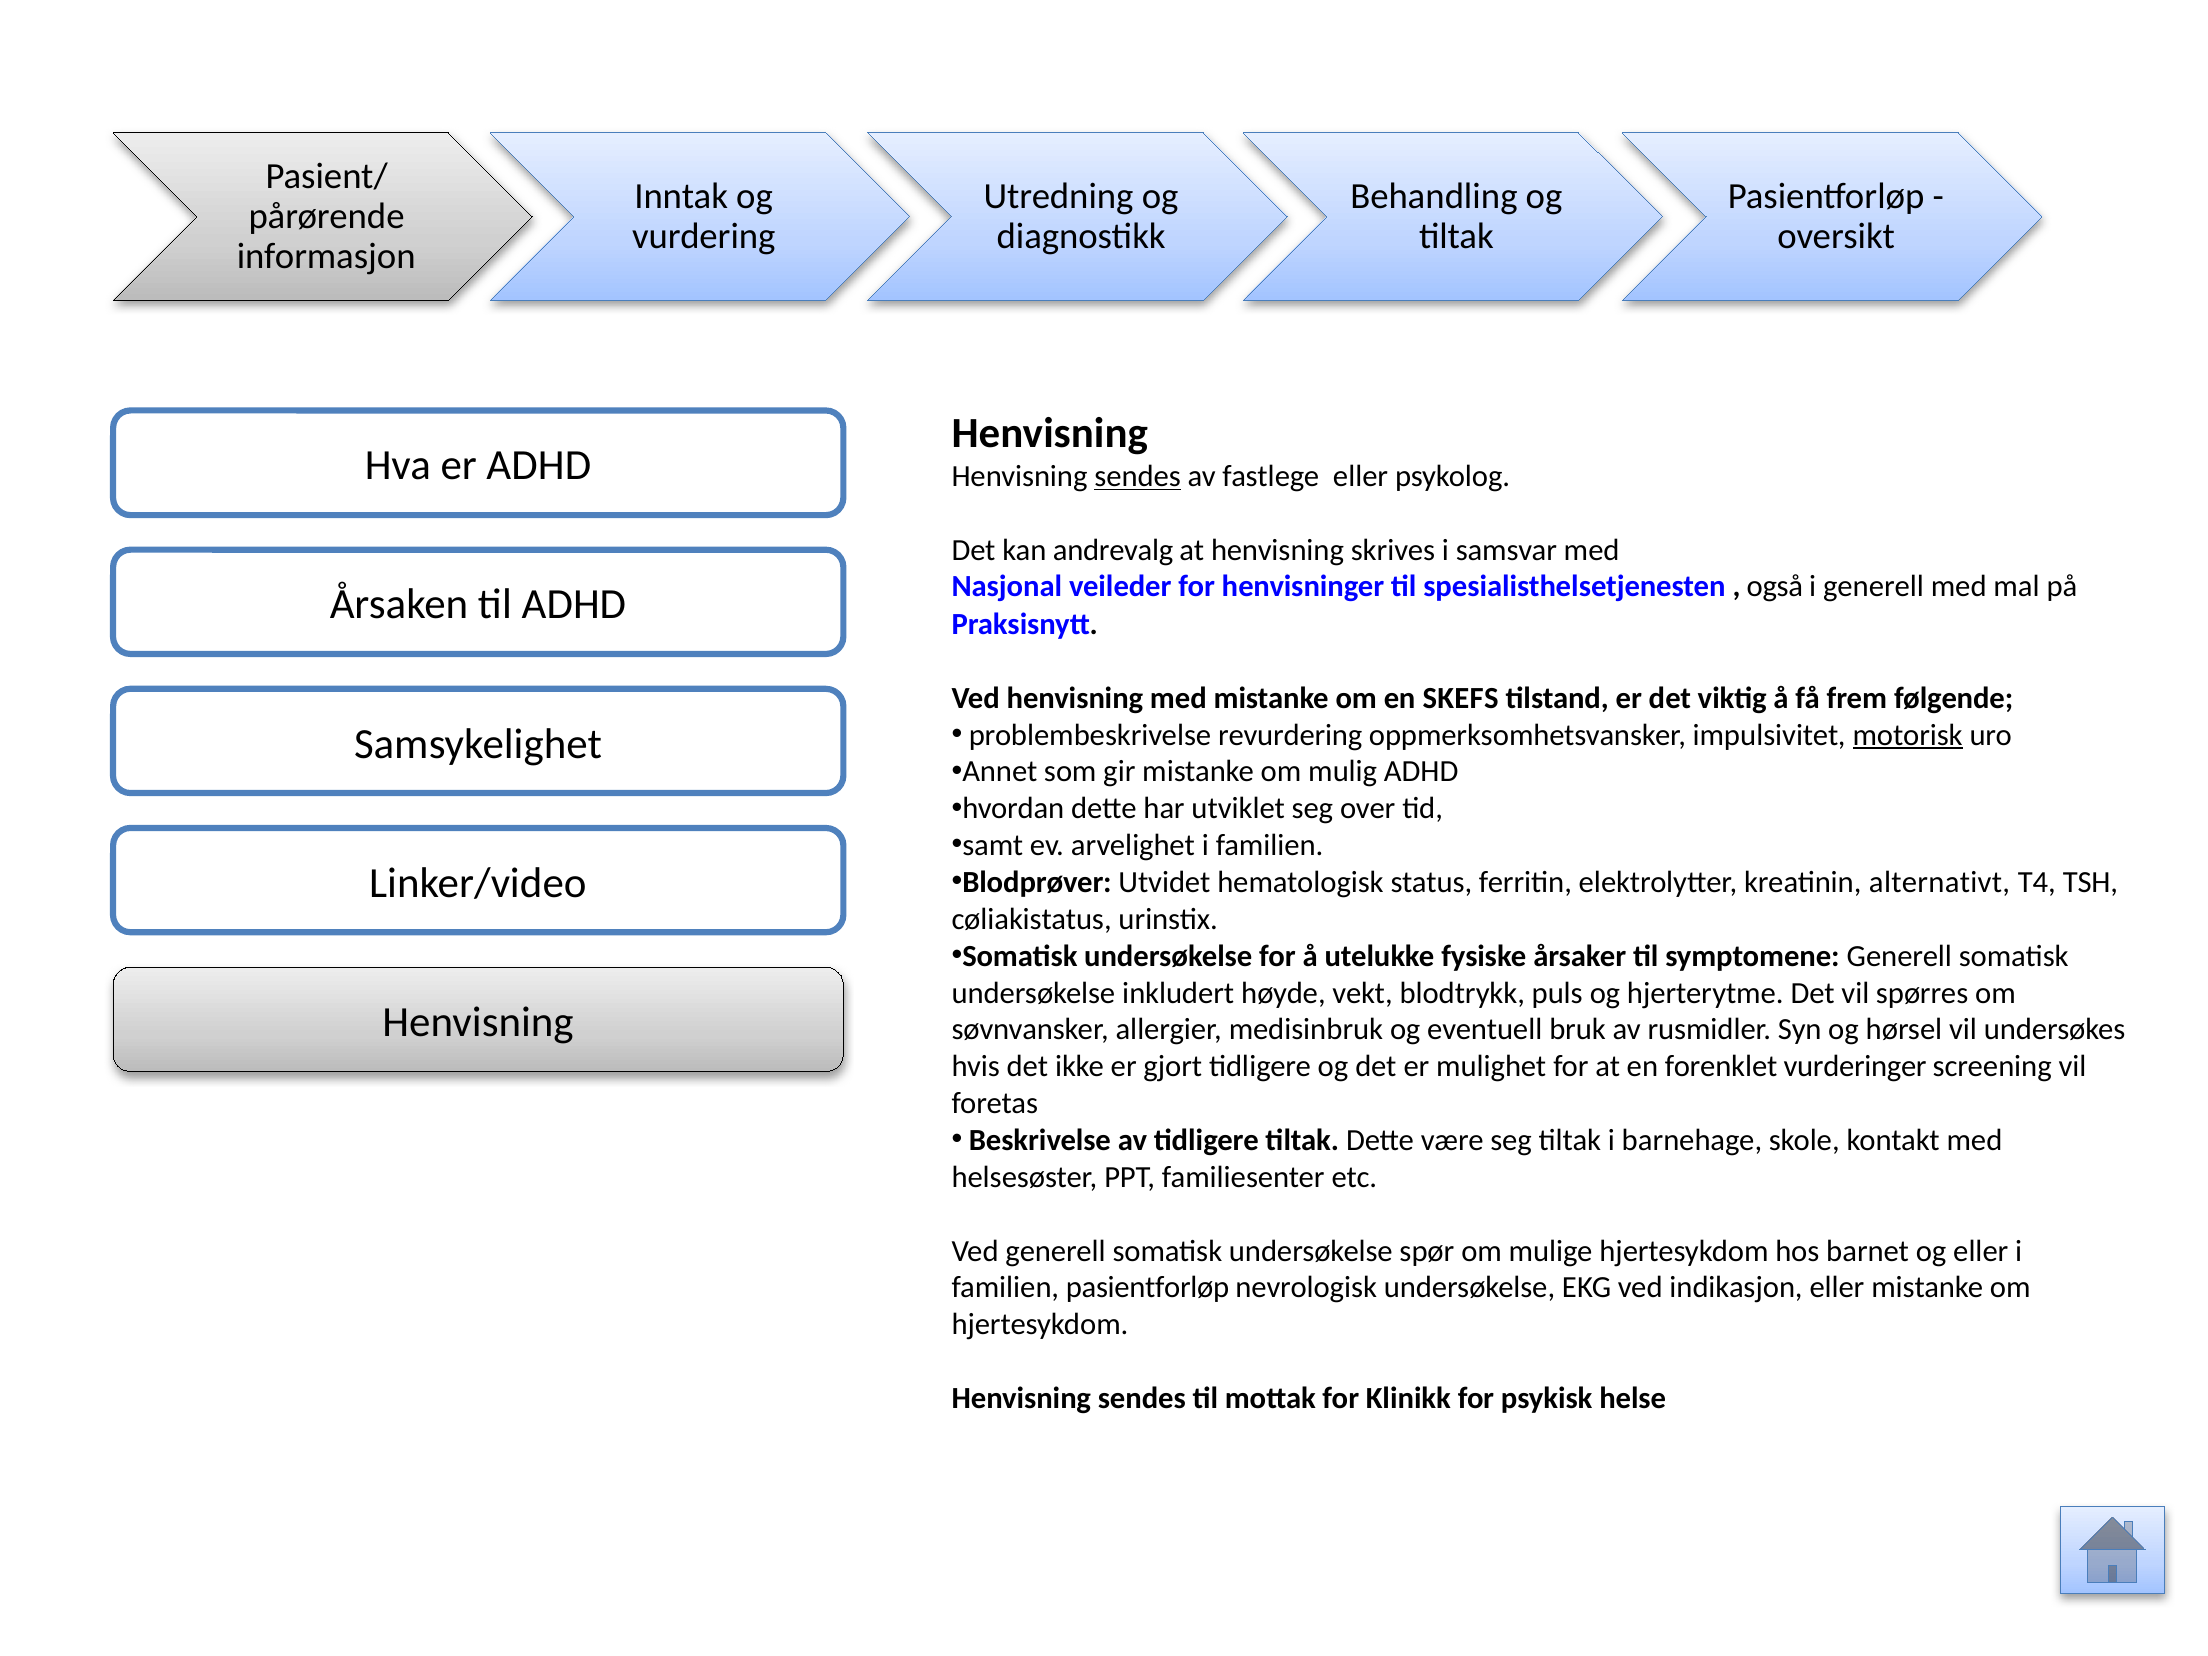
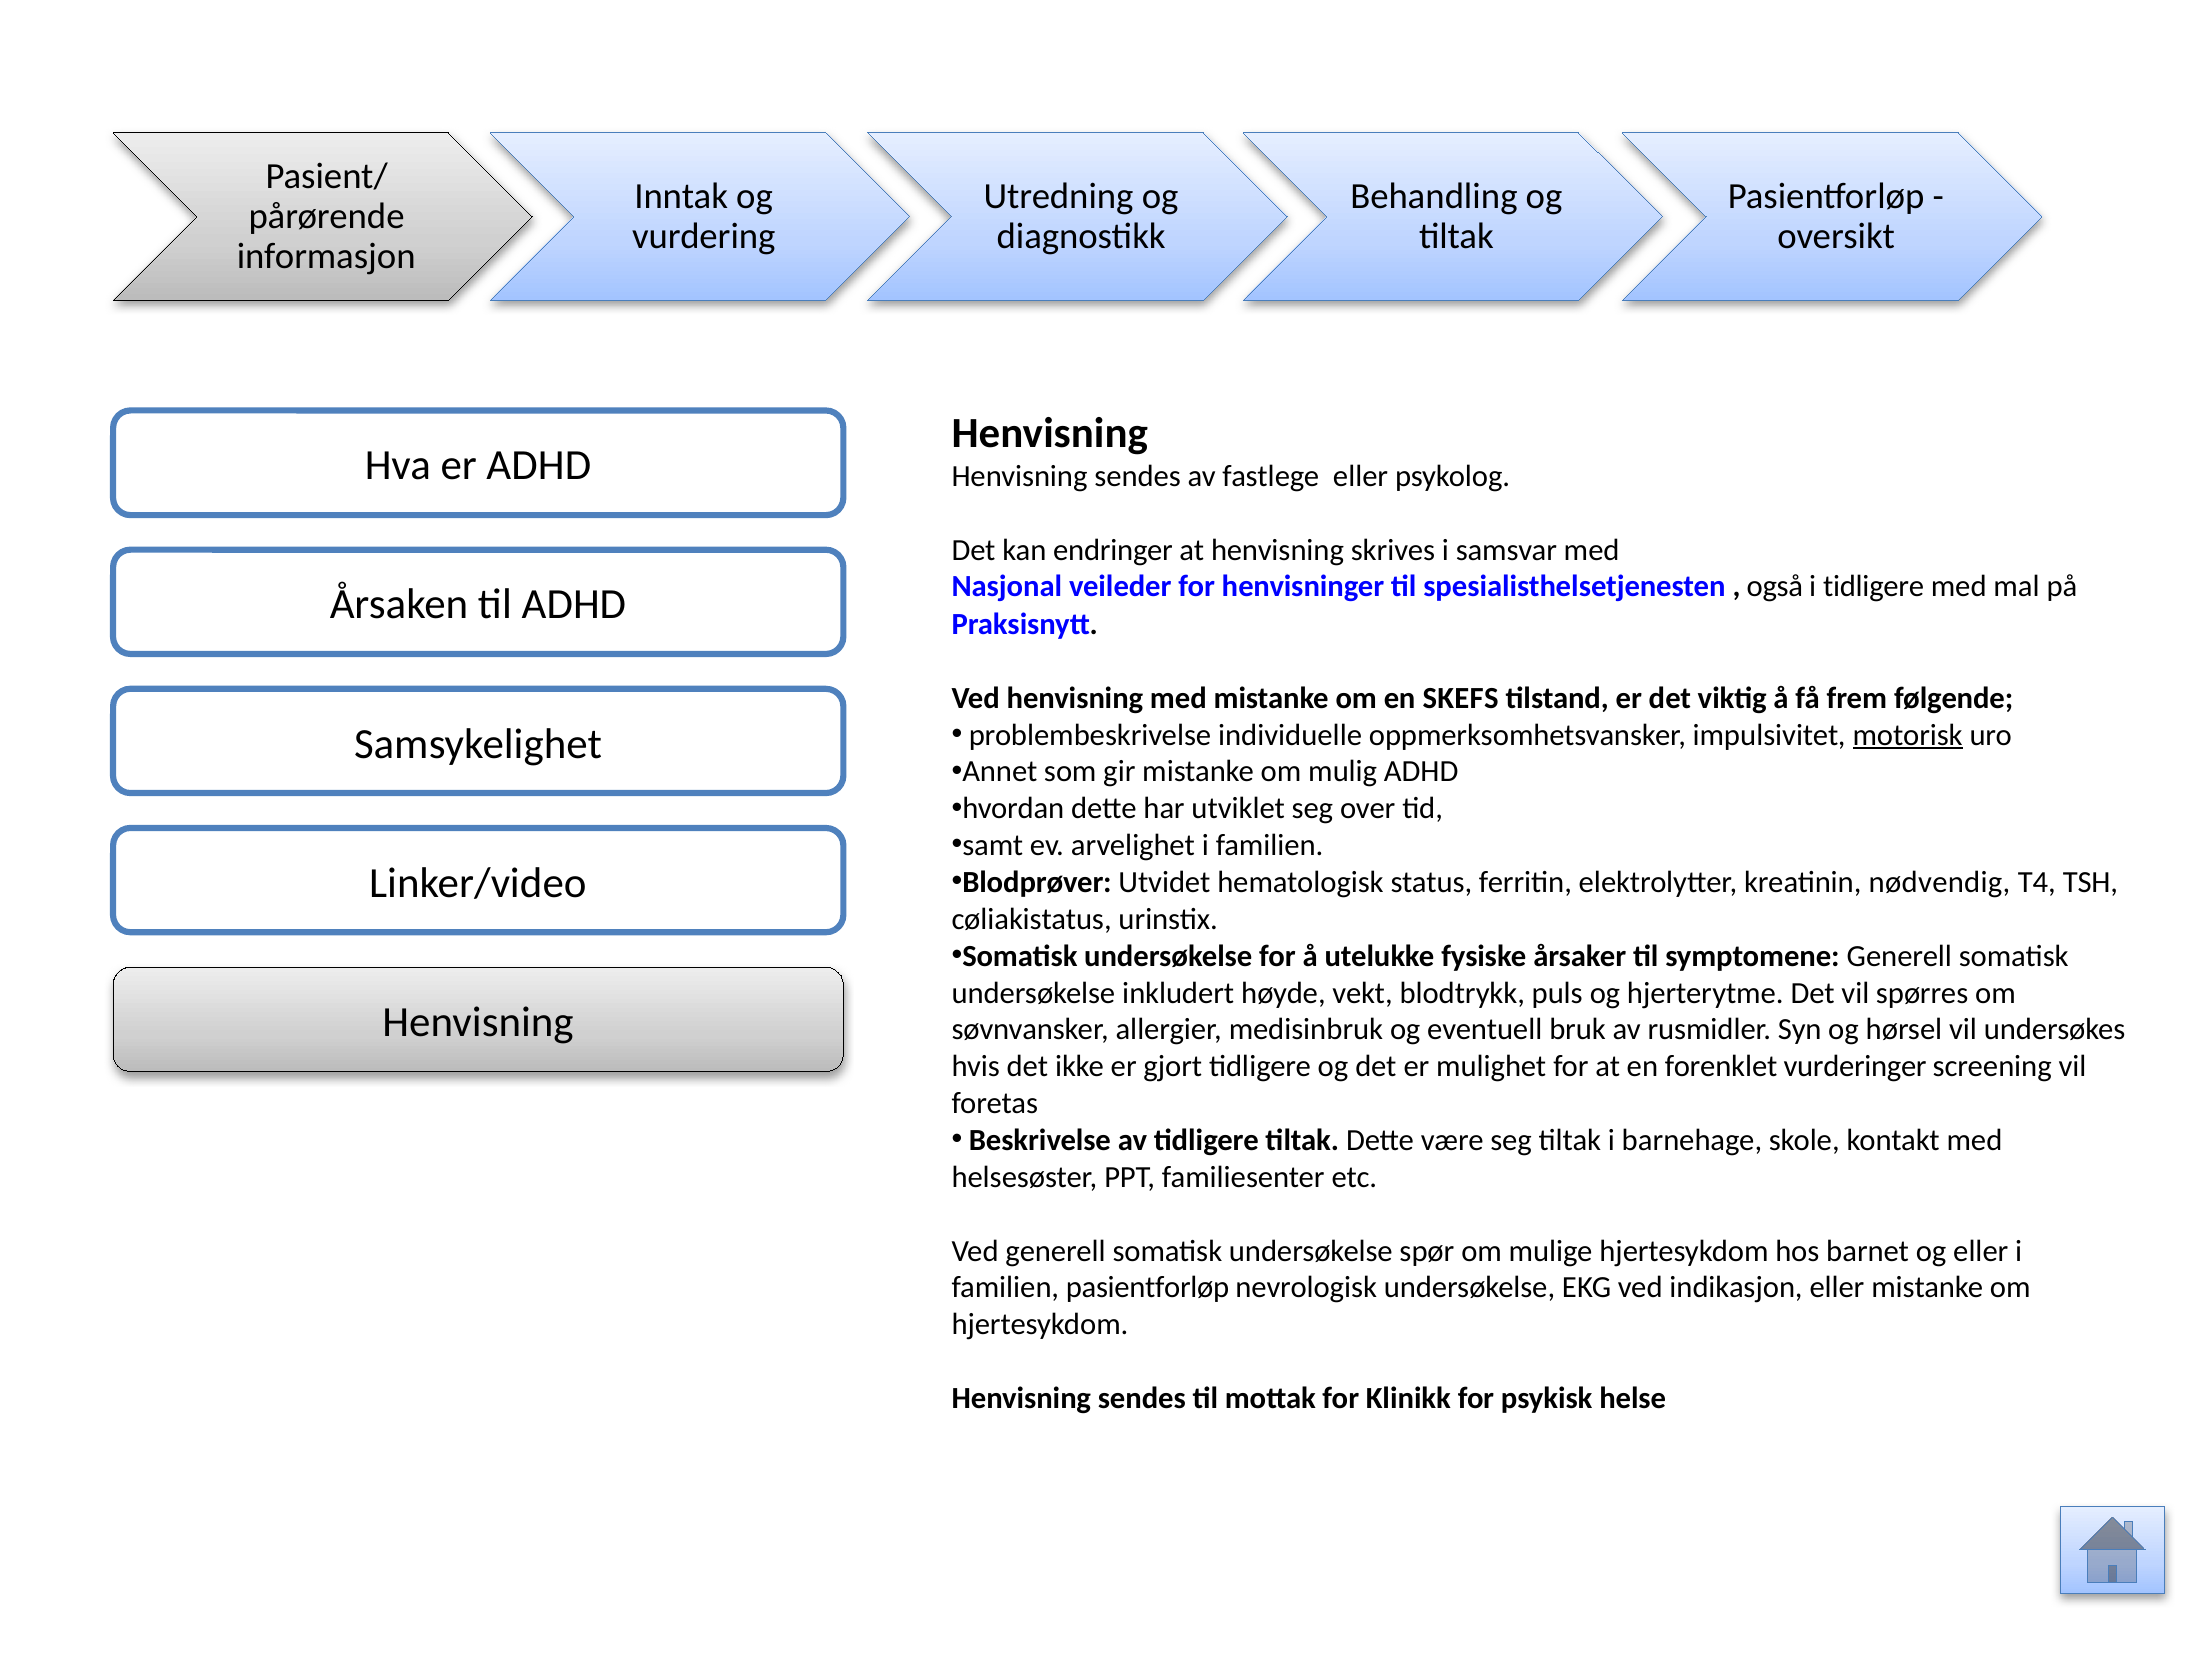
sendes at (1138, 476) underline: present -> none
andrevalg: andrevalg -> endringer
i generell: generell -> tidligere
revurdering: revurdering -> individuelle
alternativt: alternativt -> nødvendig
